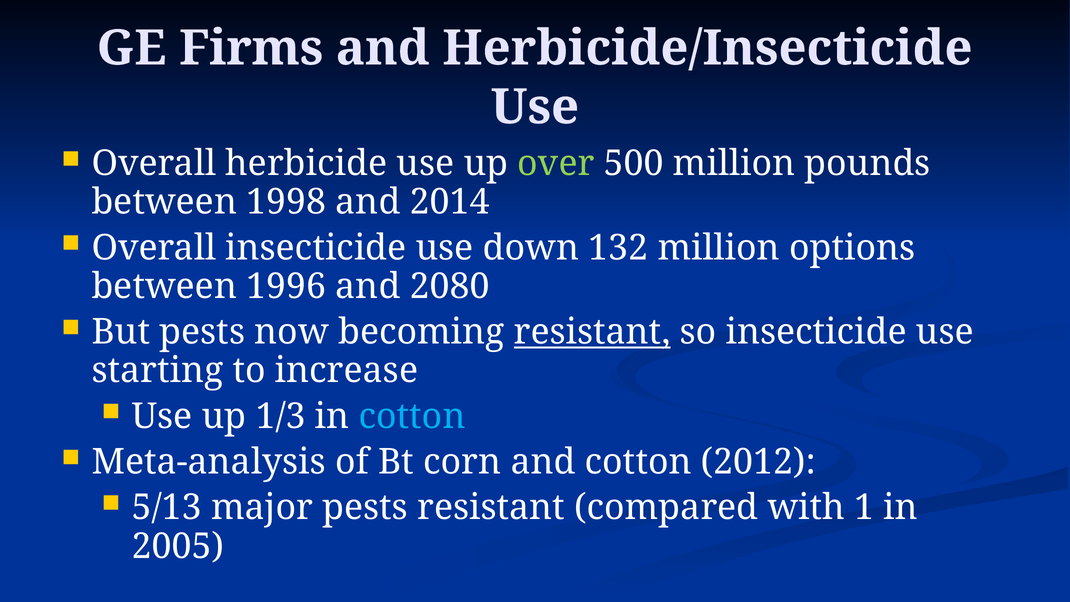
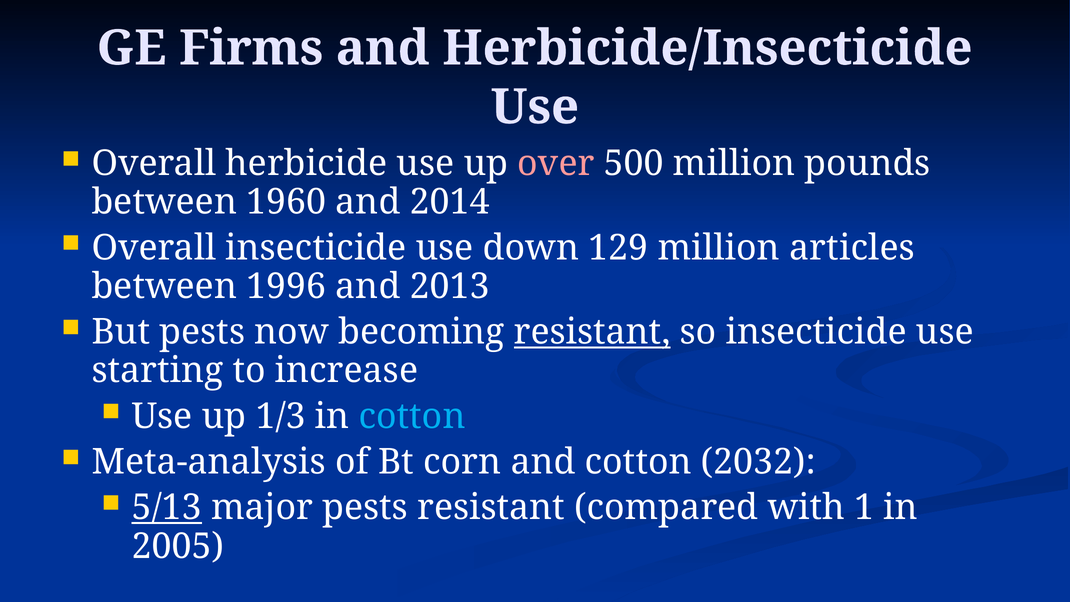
over colour: light green -> pink
1998: 1998 -> 1960
132: 132 -> 129
options: options -> articles
2080: 2080 -> 2013
2012: 2012 -> 2032
5/13 underline: none -> present
